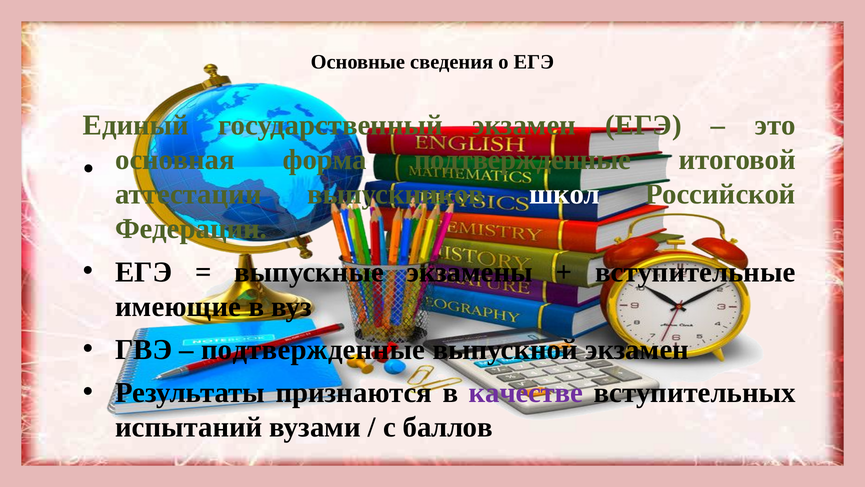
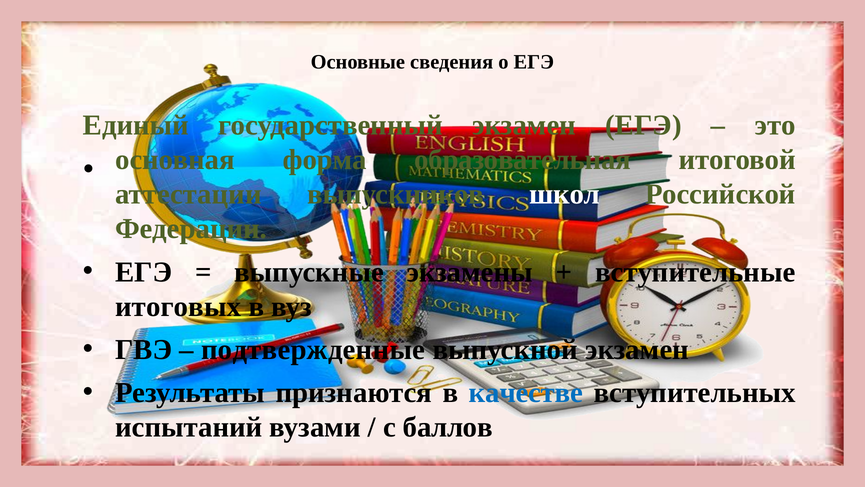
форма подтвержденные: подтвержденные -> образовательная
имеющие: имеющие -> итоговых
качестве colour: purple -> blue
